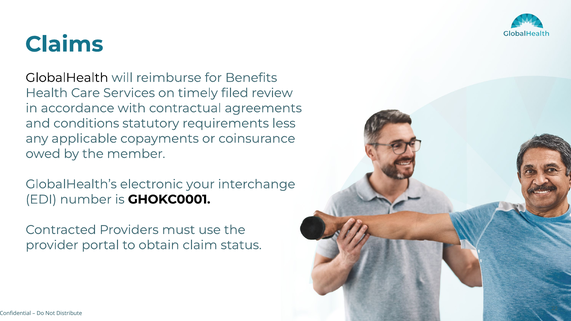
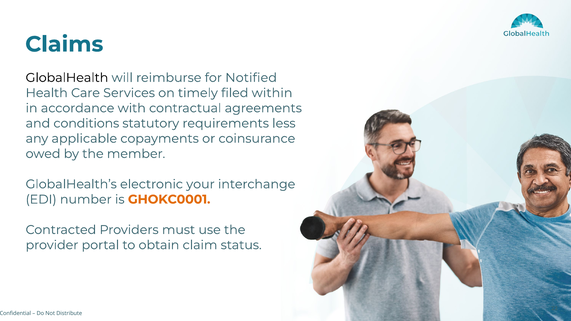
Benefits: Benefits -> Notified
review: review -> within
GHOKC0001 colour: black -> orange
